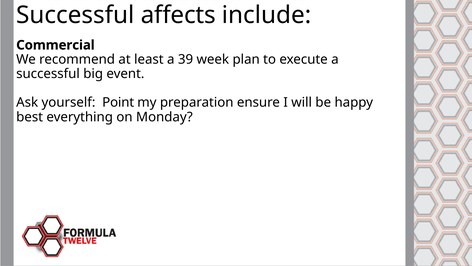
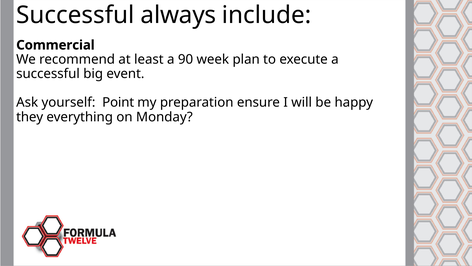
affects: affects -> always
39: 39 -> 90
best: best -> they
